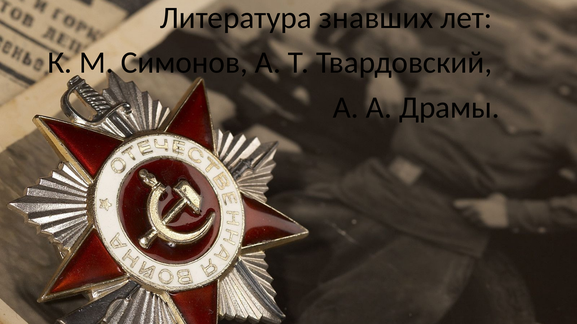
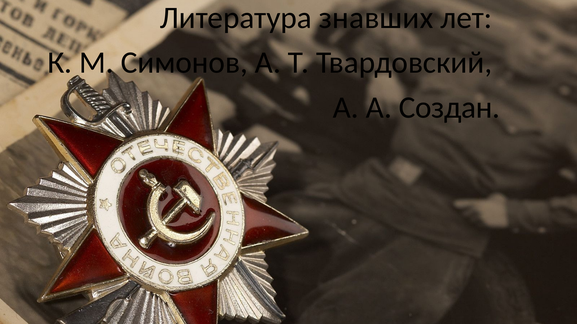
Драмы: Драмы -> Создан
